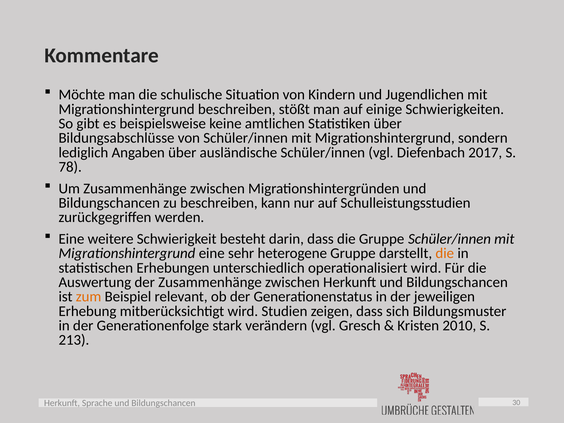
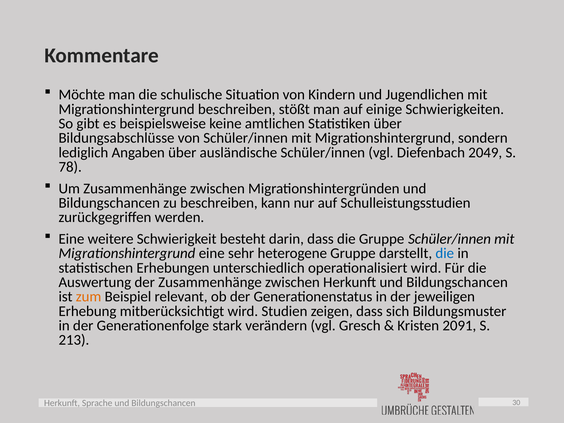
2017: 2017 -> 2049
die at (445, 253) colour: orange -> blue
2010: 2010 -> 2091
